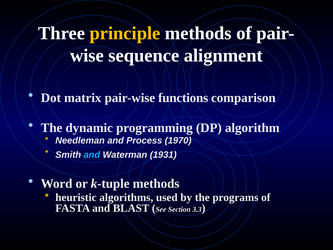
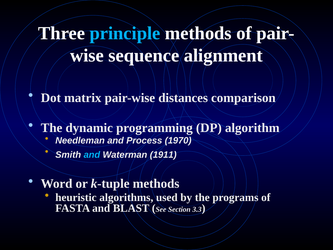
principle colour: yellow -> light blue
functions: functions -> distances
1931: 1931 -> 1911
